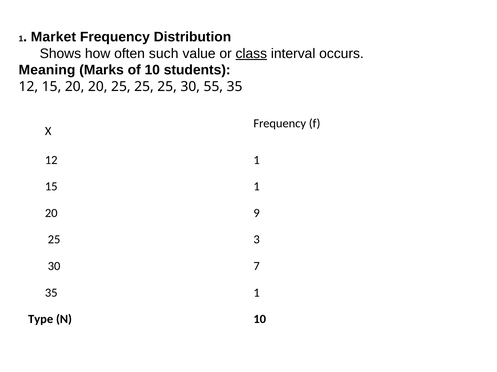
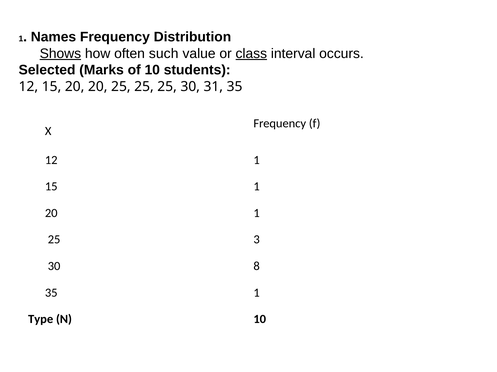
Market: Market -> Names
Shows underline: none -> present
Meaning: Meaning -> Selected
55: 55 -> 31
20 9: 9 -> 1
7: 7 -> 8
